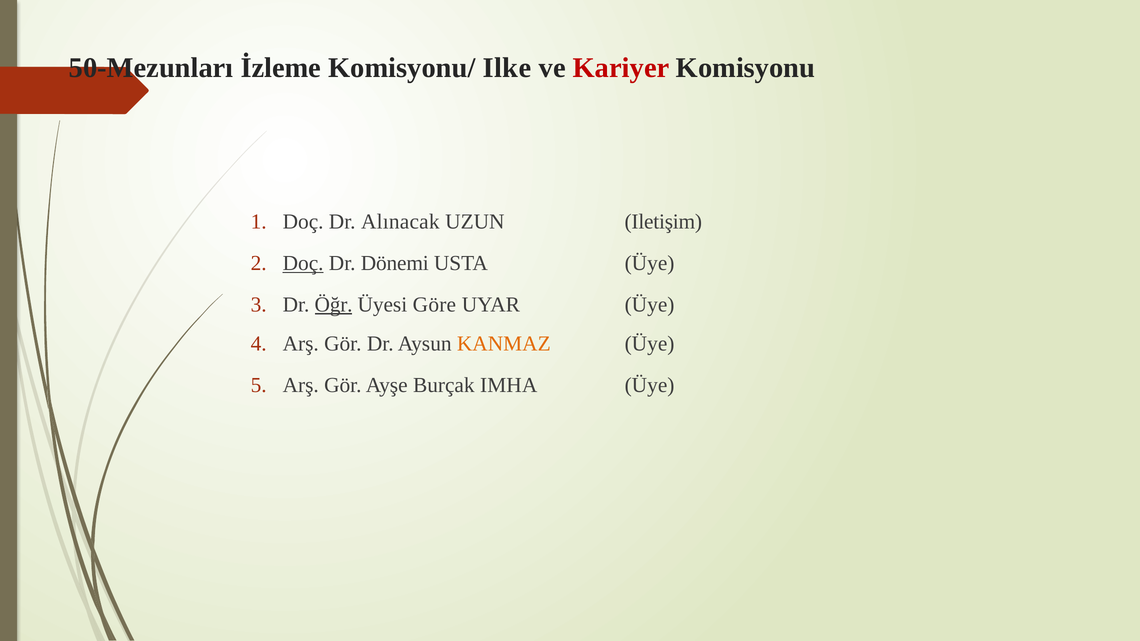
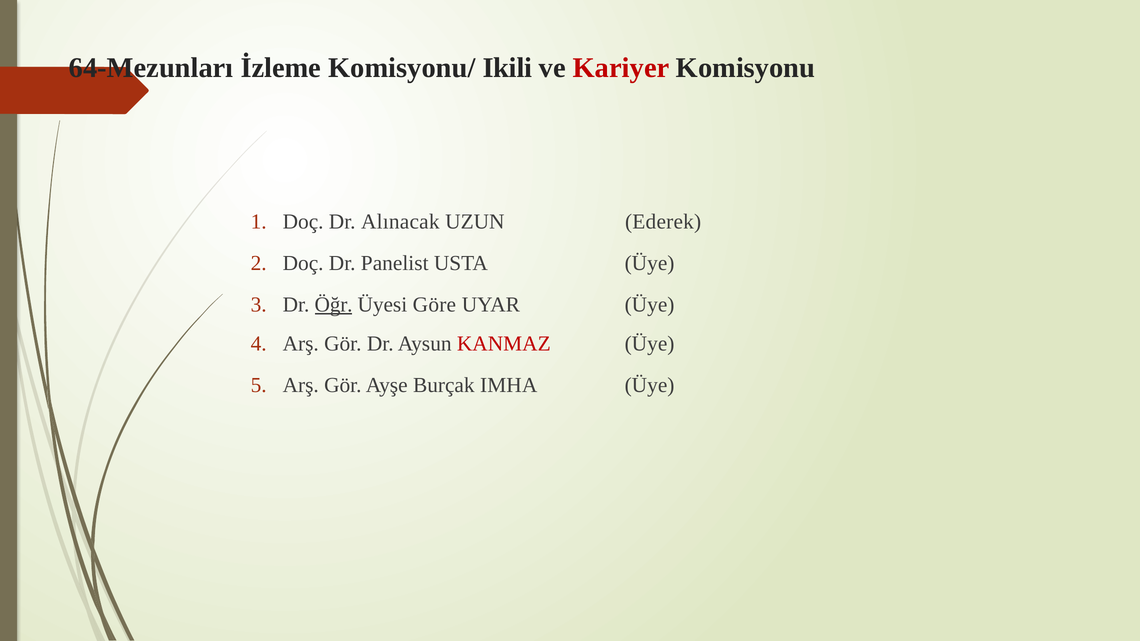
50-Mezunları: 50-Mezunları -> 64-Mezunları
Ilke: Ilke -> Ikili
Iletişim: Iletişim -> Ederek
Doç at (303, 263) underline: present -> none
Dönemi: Dönemi -> Panelist
KANMAZ colour: orange -> red
